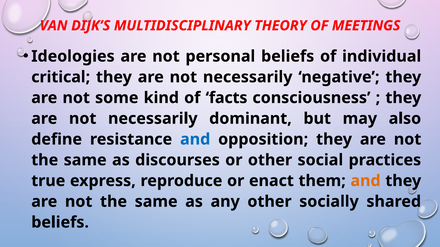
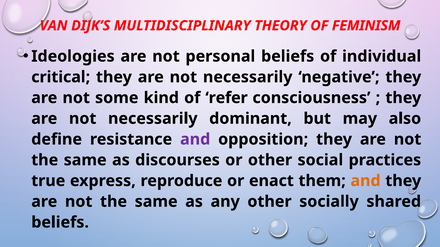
MEETINGS: MEETINGS -> FEMINISM
facts: facts -> refer
and at (195, 140) colour: blue -> purple
